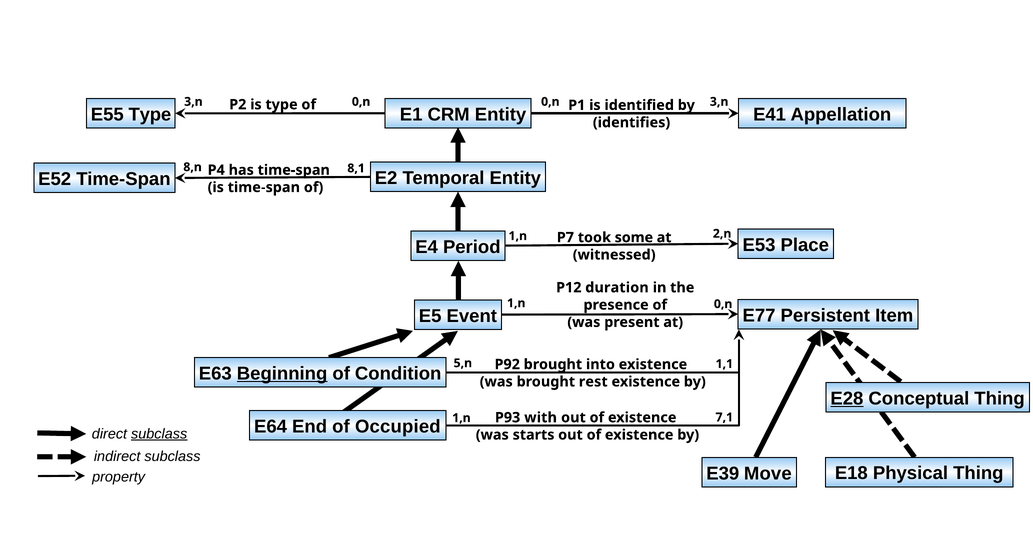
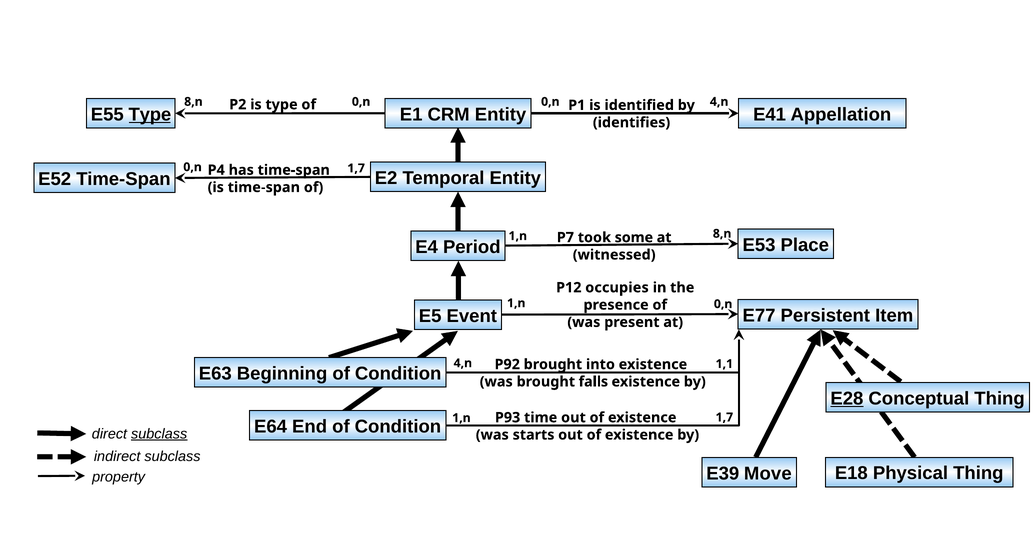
3,n at (193, 102): 3,n -> 8,n
3,n at (719, 102): 3,n -> 4,n
Type at (150, 115) underline: none -> present
8,n at (193, 167): 8,n -> 0,n
8,1 at (356, 168): 8,1 -> 1,7
2,n at (722, 234): 2,n -> 8,n
duration: duration -> occupies
5,n at (463, 363): 5,n -> 4,n
Beginning underline: present -> none
rest: rest -> falls
with: with -> time
7,1 at (724, 417): 7,1 -> 1,7
End of Occupied: Occupied -> Condition
